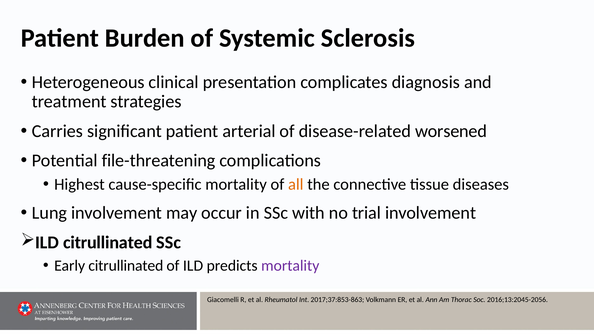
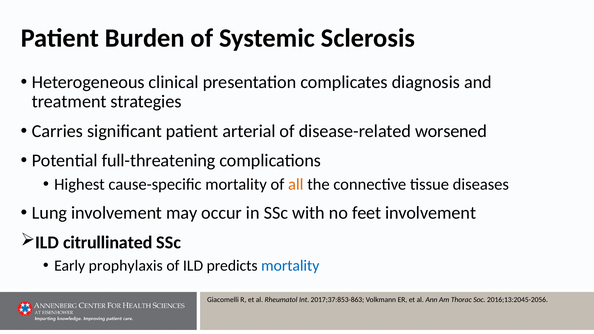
file-threatening: file-threatening -> full-threatening
trial: trial -> feet
Early citrullinated: citrullinated -> prophylaxis
mortality at (290, 266) colour: purple -> blue
